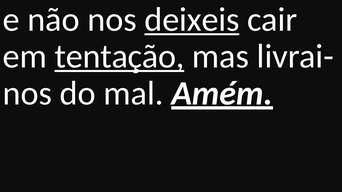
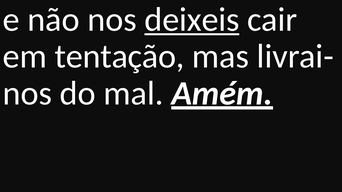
tentação underline: present -> none
